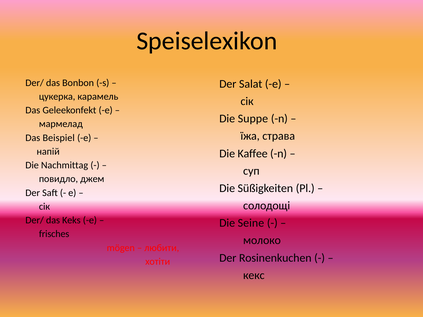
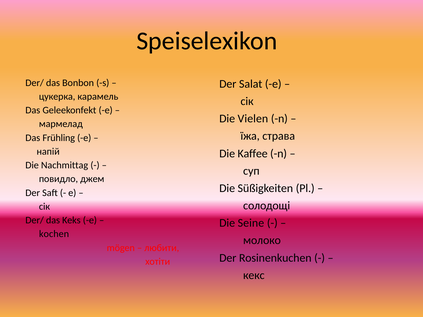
Suppe: Suppe -> Vielen
Beispiel: Beispiel -> Frühling
frisches: frisches -> kochen
